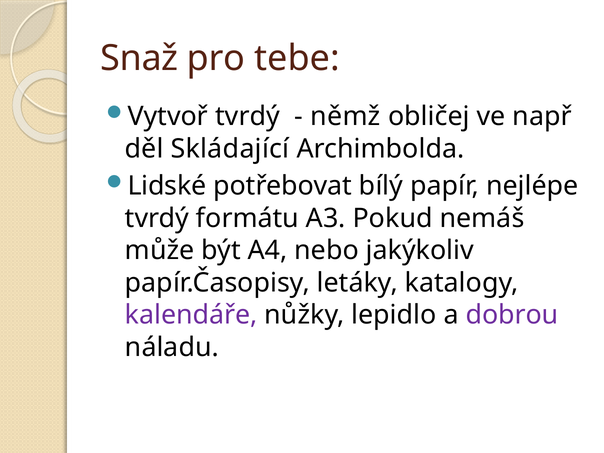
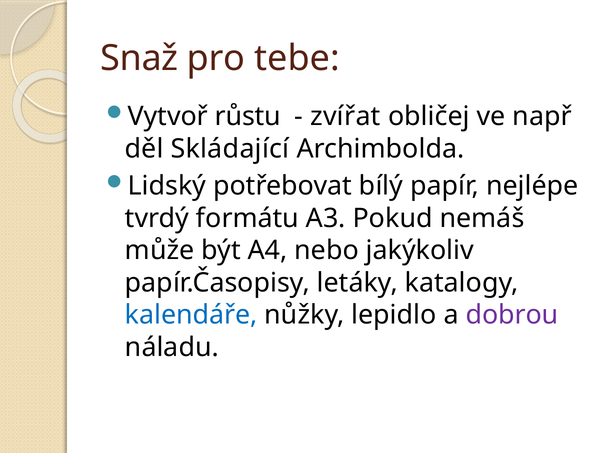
Vytvoř tvrdý: tvrdý -> růstu
němž: němž -> zvířat
Lidské: Lidské -> Lidský
kalendáře colour: purple -> blue
